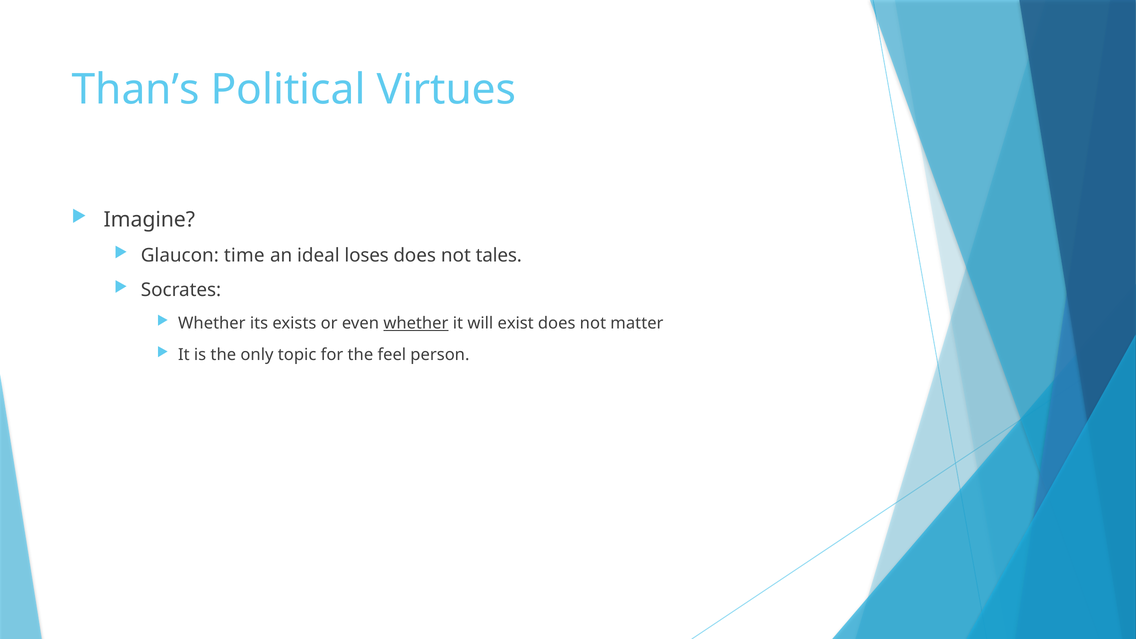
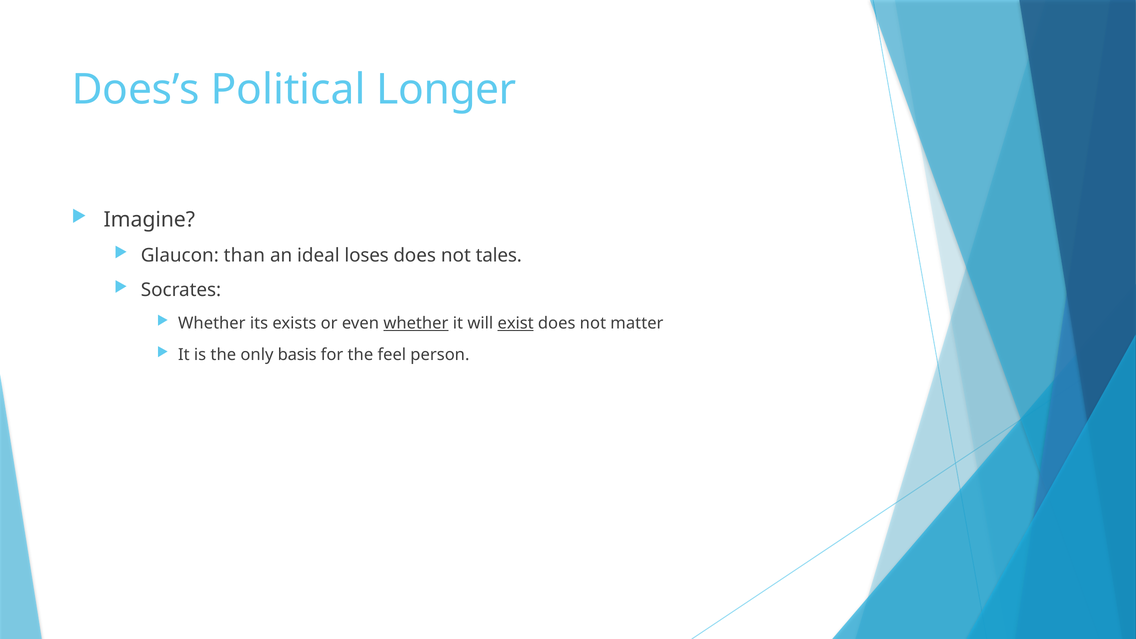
Than’s: Than’s -> Does’s
Virtues: Virtues -> Longer
time: time -> than
exist underline: none -> present
topic: topic -> basis
